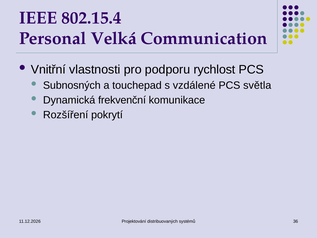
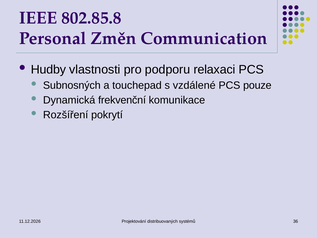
802.15.4: 802.15.4 -> 802.85.8
Velká: Velká -> Změn
Vnitřní: Vnitřní -> Hudby
rychlost: rychlost -> relaxaci
světla: světla -> pouze
